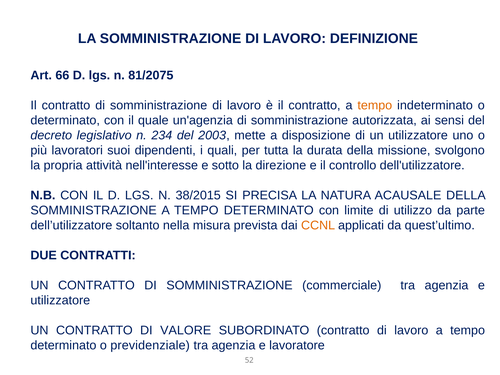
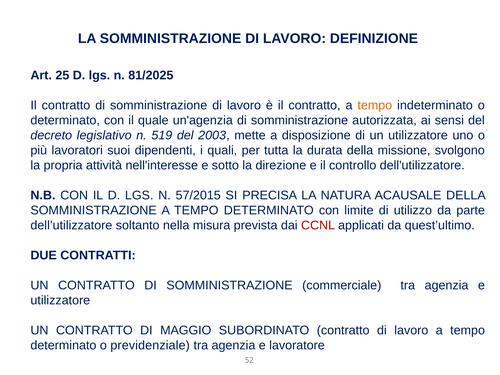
66: 66 -> 25
81/2075: 81/2075 -> 81/2025
234: 234 -> 519
38/2015: 38/2015 -> 57/2015
CCNL colour: orange -> red
VALORE: VALORE -> MAGGIO
